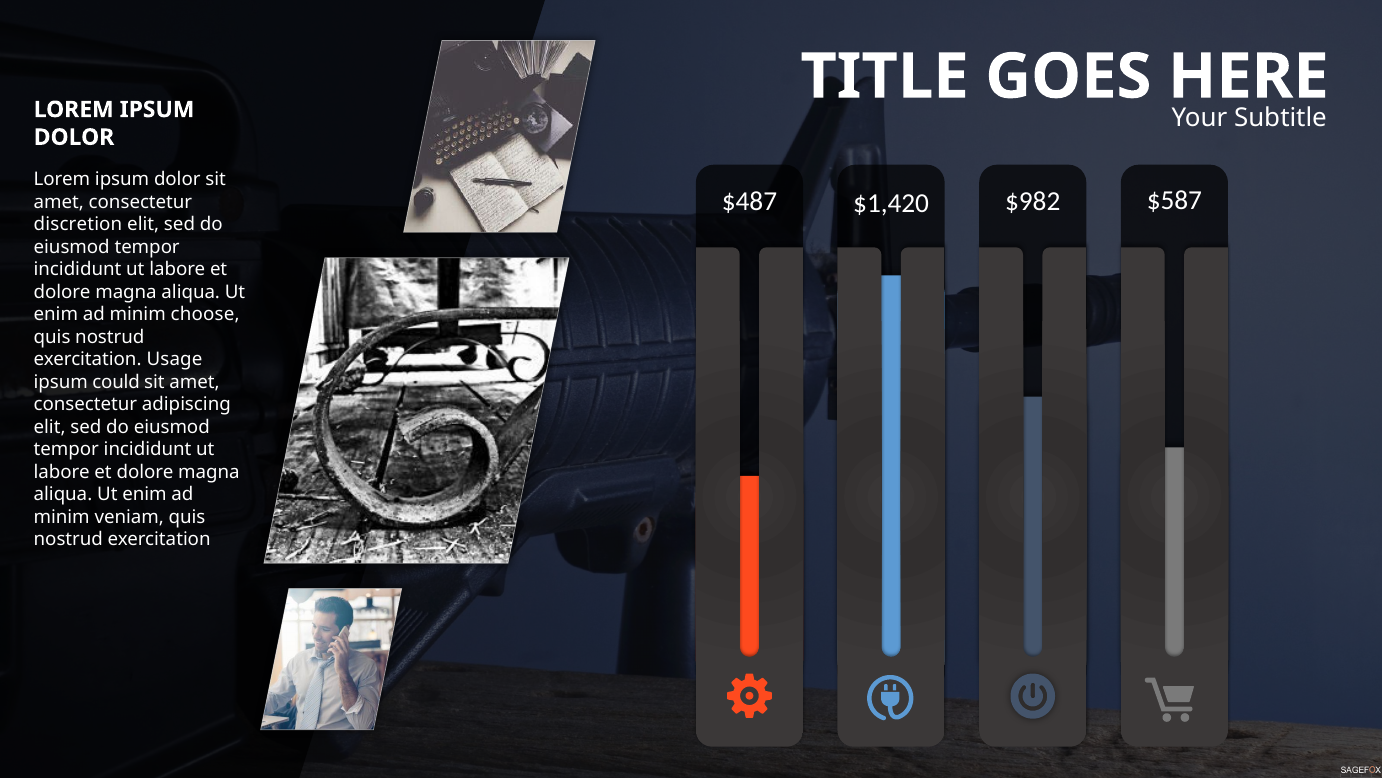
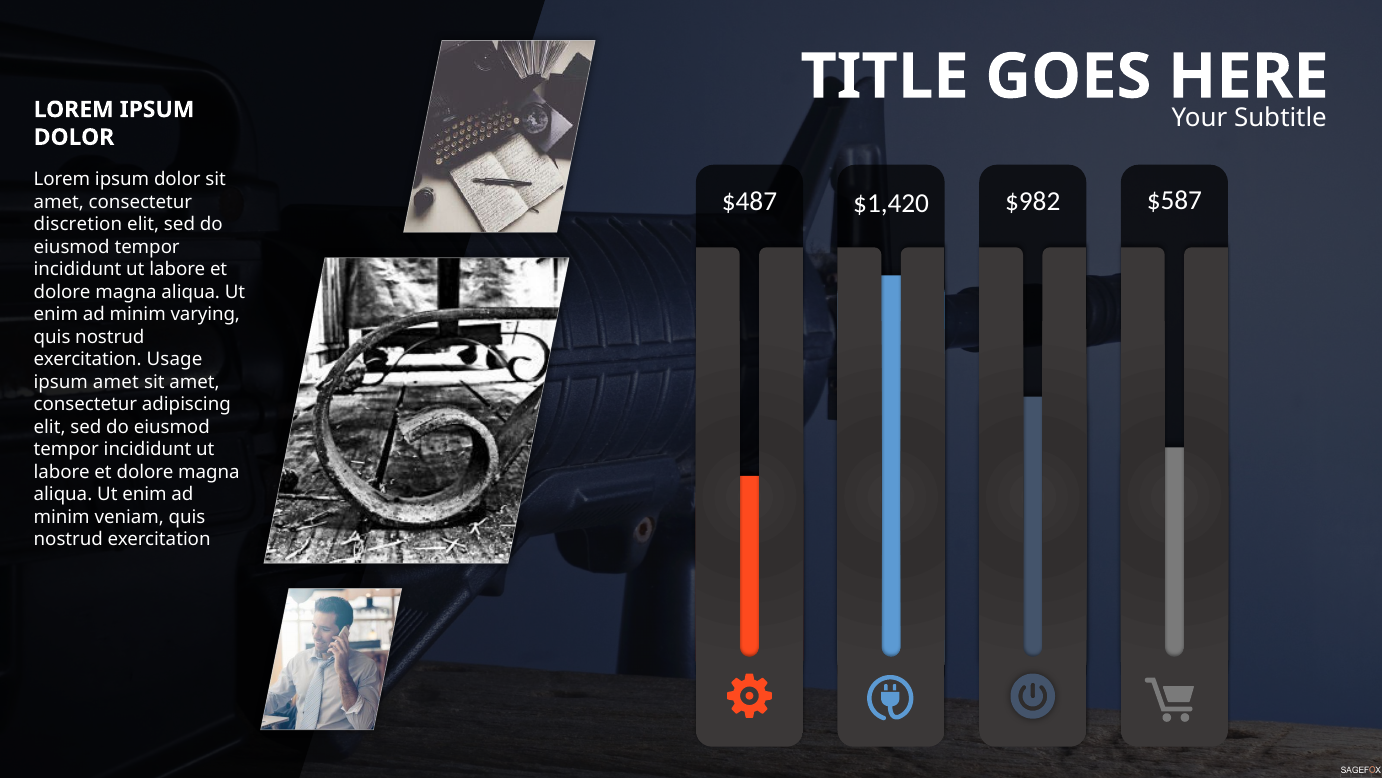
choose: choose -> varying
ipsum could: could -> amet
